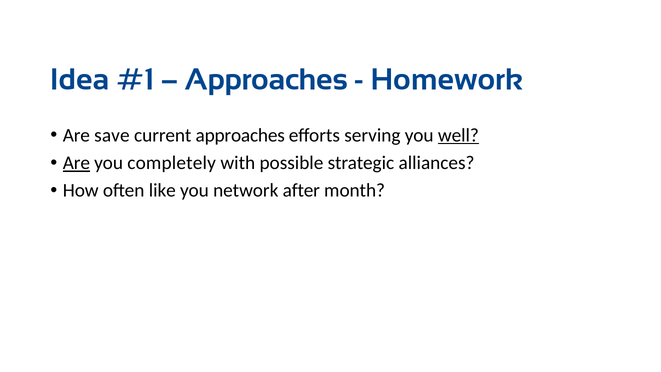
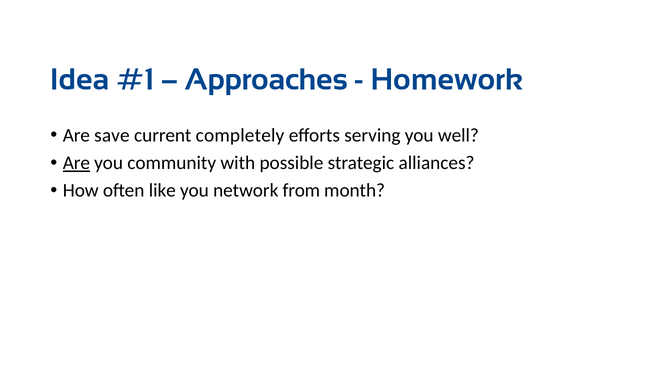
current approaches: approaches -> completely
well underline: present -> none
completely: completely -> community
after: after -> from
